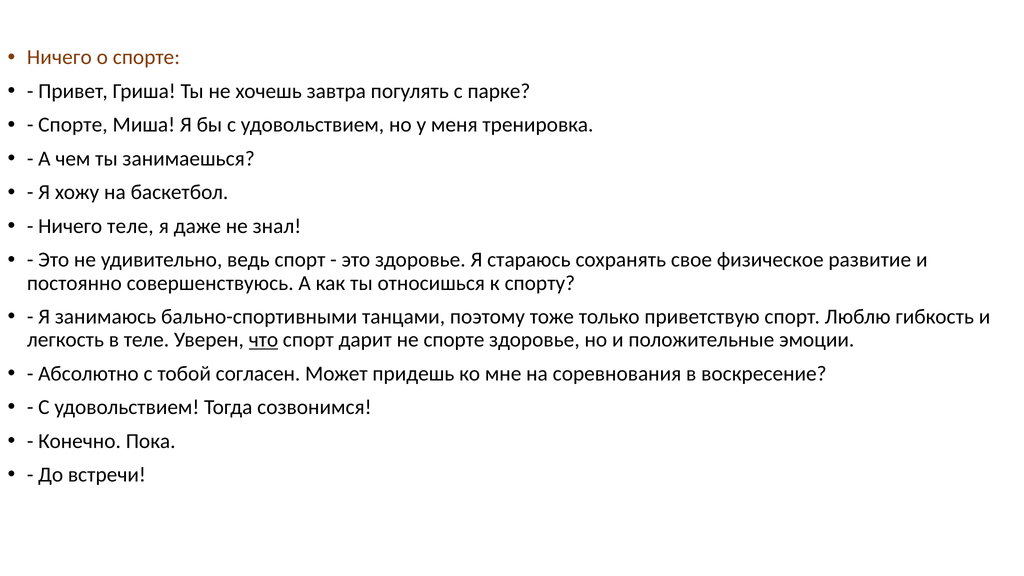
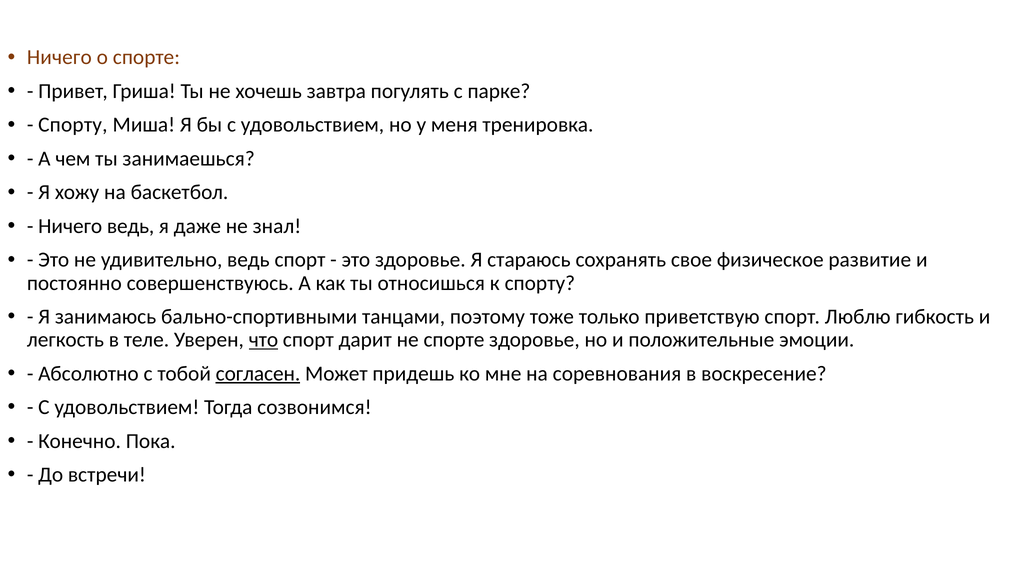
Спорте at (73, 125): Спорте -> Спорту
Ничего теле: теле -> ведь
согласен underline: none -> present
